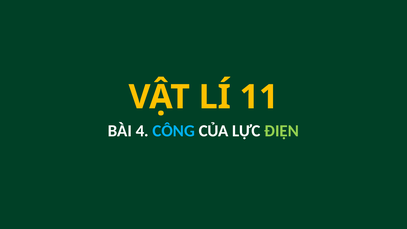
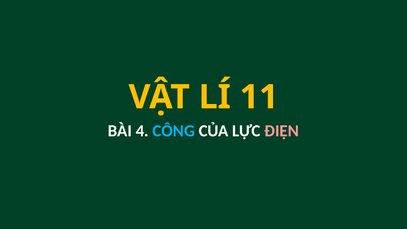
ĐIỆN colour: light green -> pink
